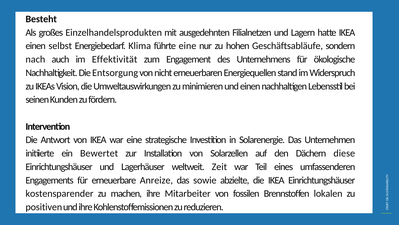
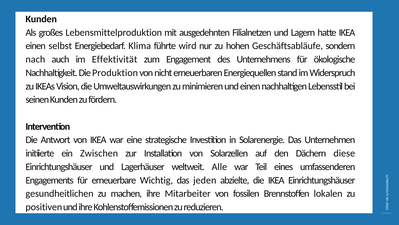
Besteht at (41, 19): Besteht -> Kunden
Einzelhandelsprodukten: Einzelhandelsprodukten -> Lebensmittelproduktion
führte eine: eine -> wird
Entsorgung: Entsorgung -> Produktion
Bewertet: Bewertet -> Zwischen
Zeit: Zeit -> Alle
Anreize: Anreize -> Wichtig
sowie: sowie -> jeden
kostensparender: kostensparender -> gesundheitlichen
